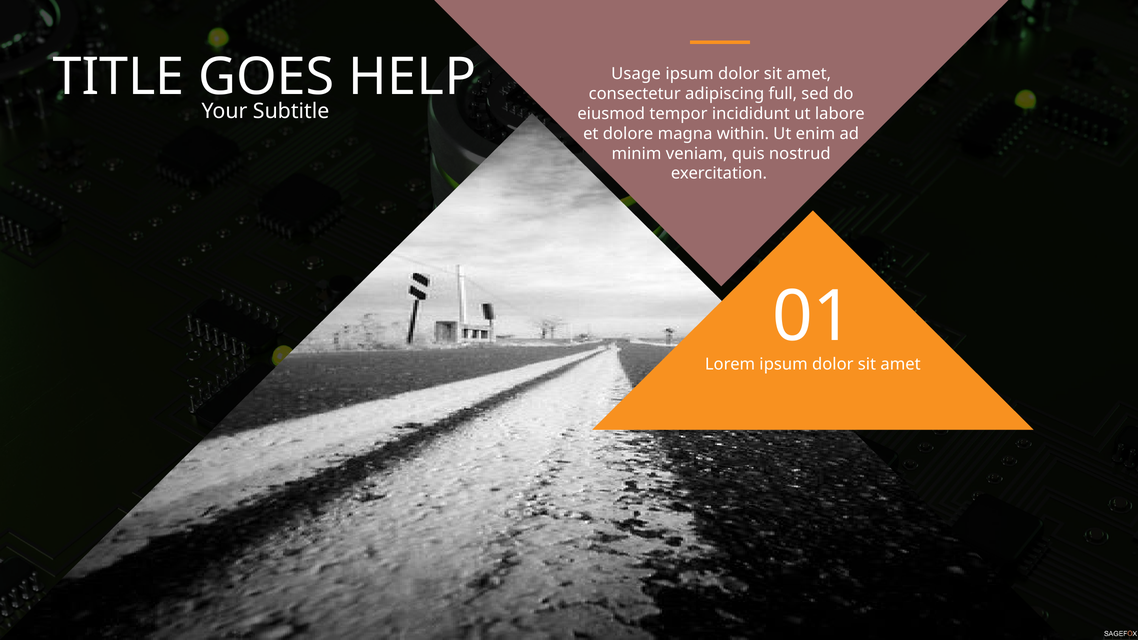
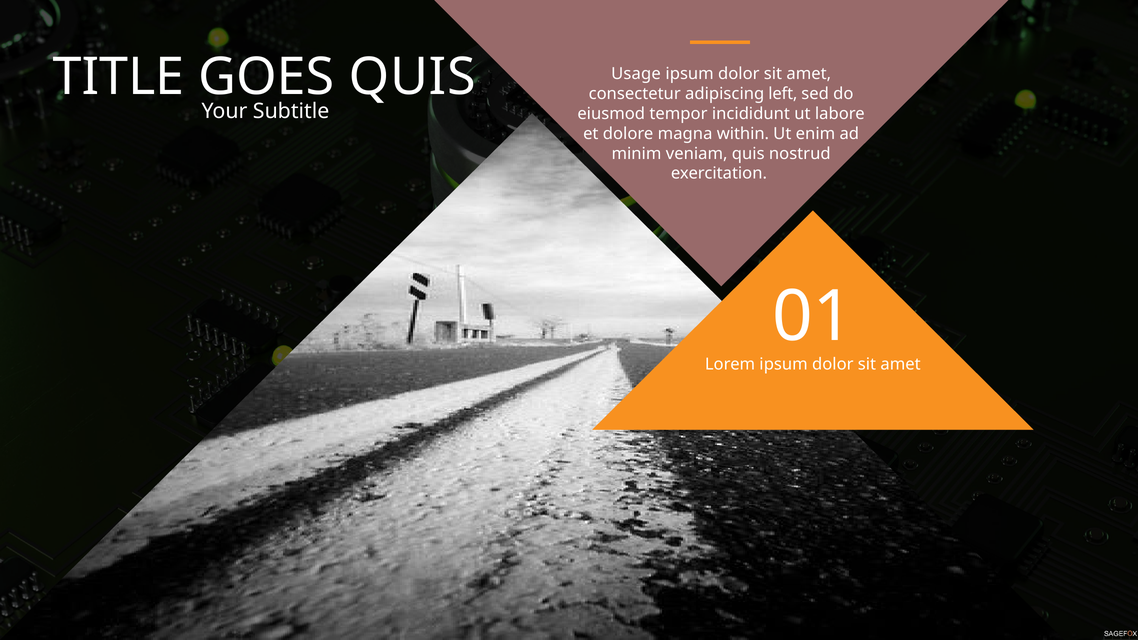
HELP at (412, 77): HELP -> QUIS
full: full -> left
